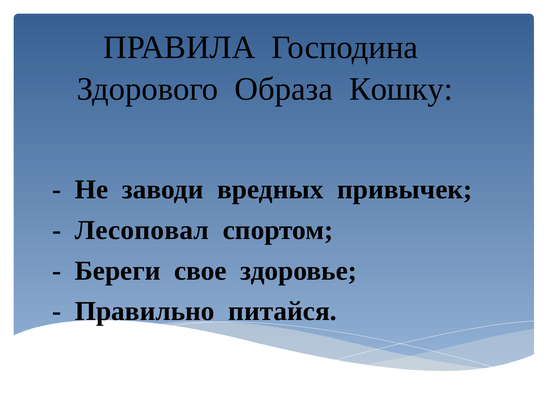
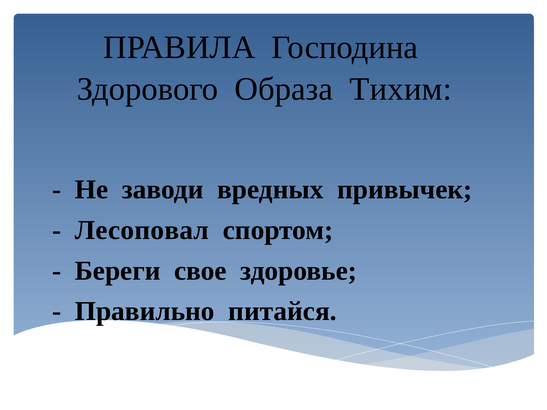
Кошку: Кошку -> Тихим
